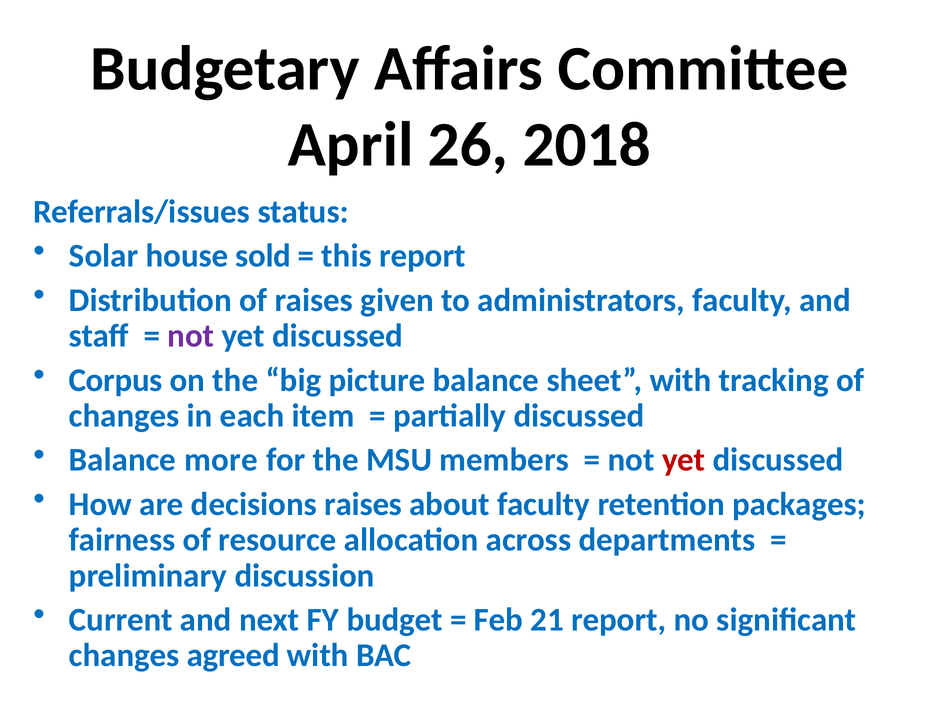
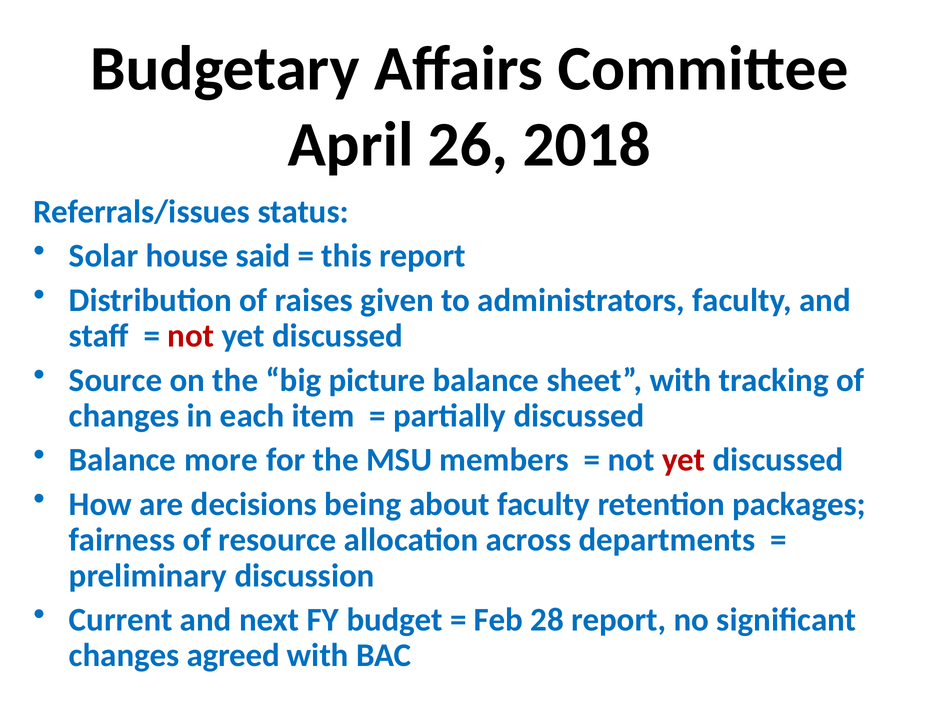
sold: sold -> said
not at (191, 336) colour: purple -> red
Corpus: Corpus -> Source
decisions raises: raises -> being
21: 21 -> 28
